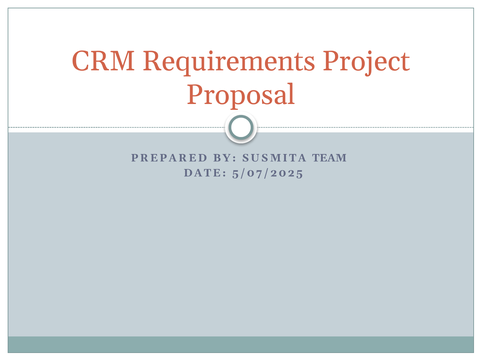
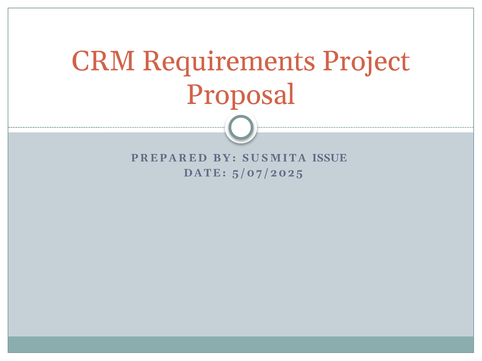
TEAM: TEAM -> ISSUE
